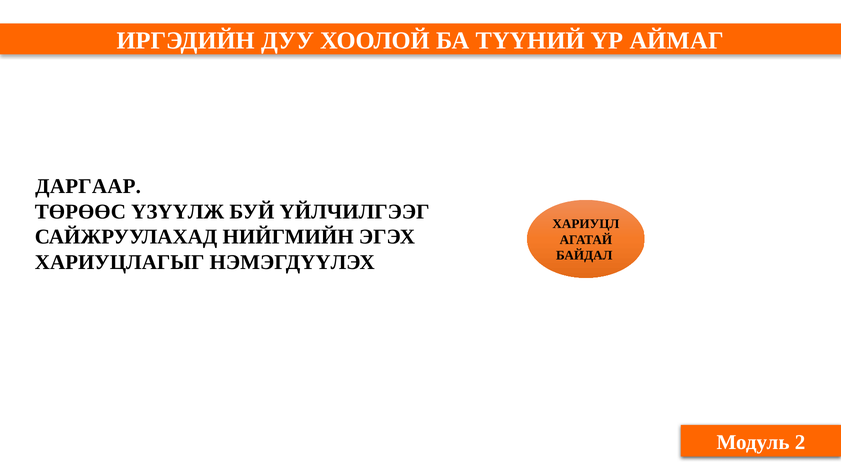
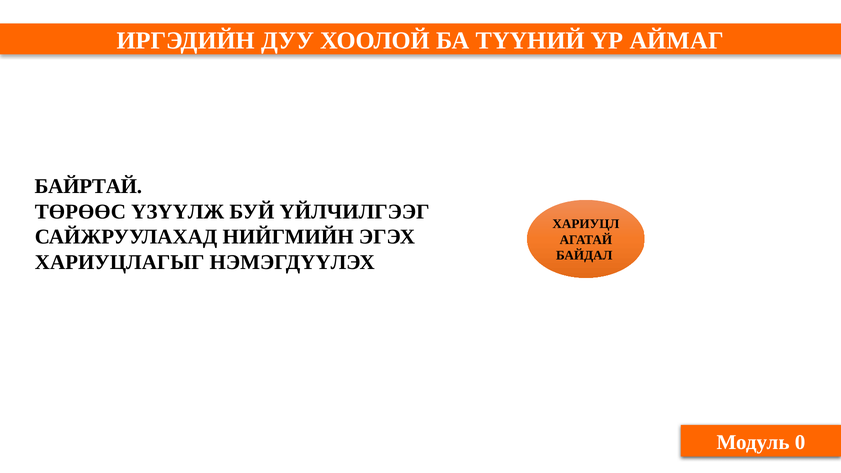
ДАРГААР: ДАРГААР -> БАЙРТАЙ
2: 2 -> 0
